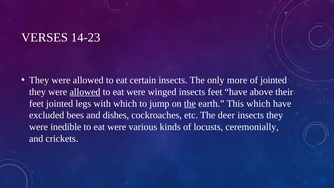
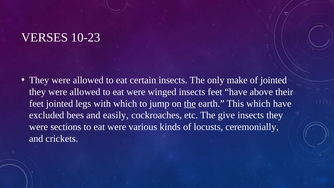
14-23: 14-23 -> 10-23
more: more -> make
allowed at (85, 92) underline: present -> none
dishes: dishes -> easily
deer: deer -> give
inedible: inedible -> sections
